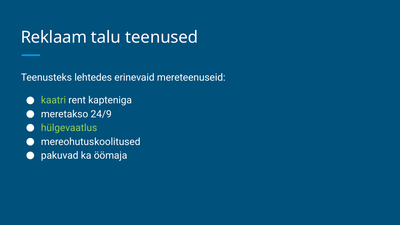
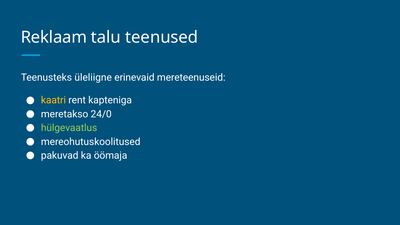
lehtedes: lehtedes -> üleliigne
kaatri colour: light green -> yellow
24/9: 24/9 -> 24/0
